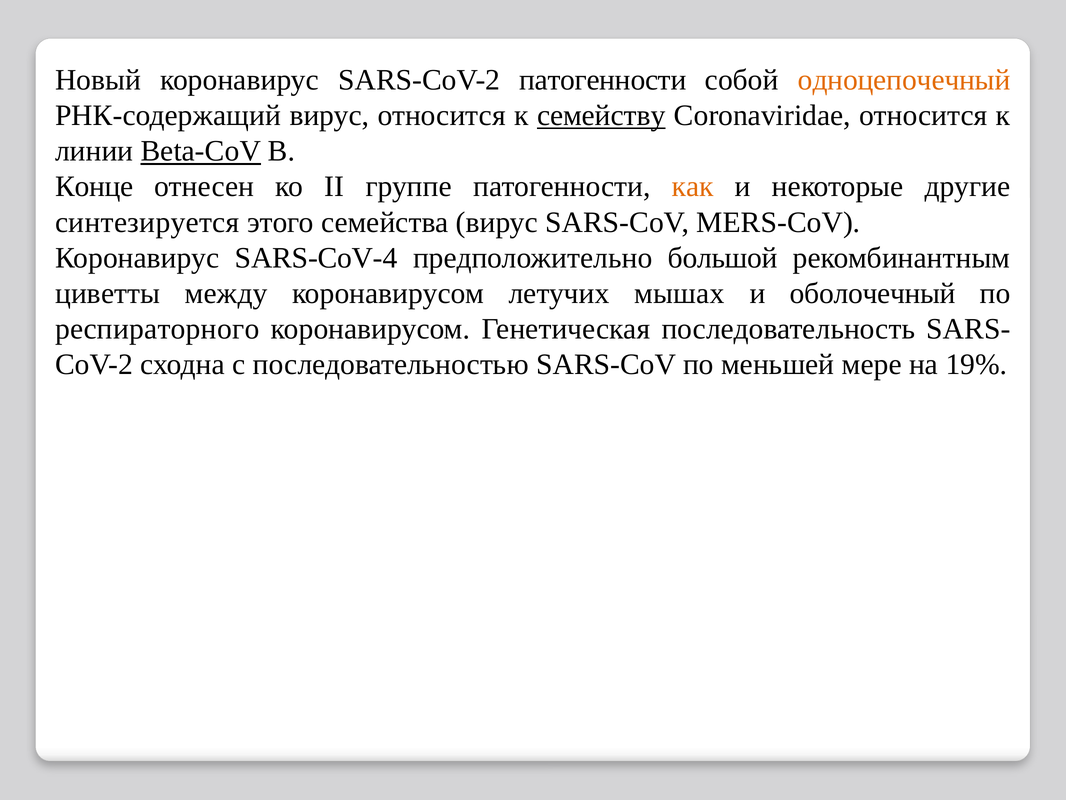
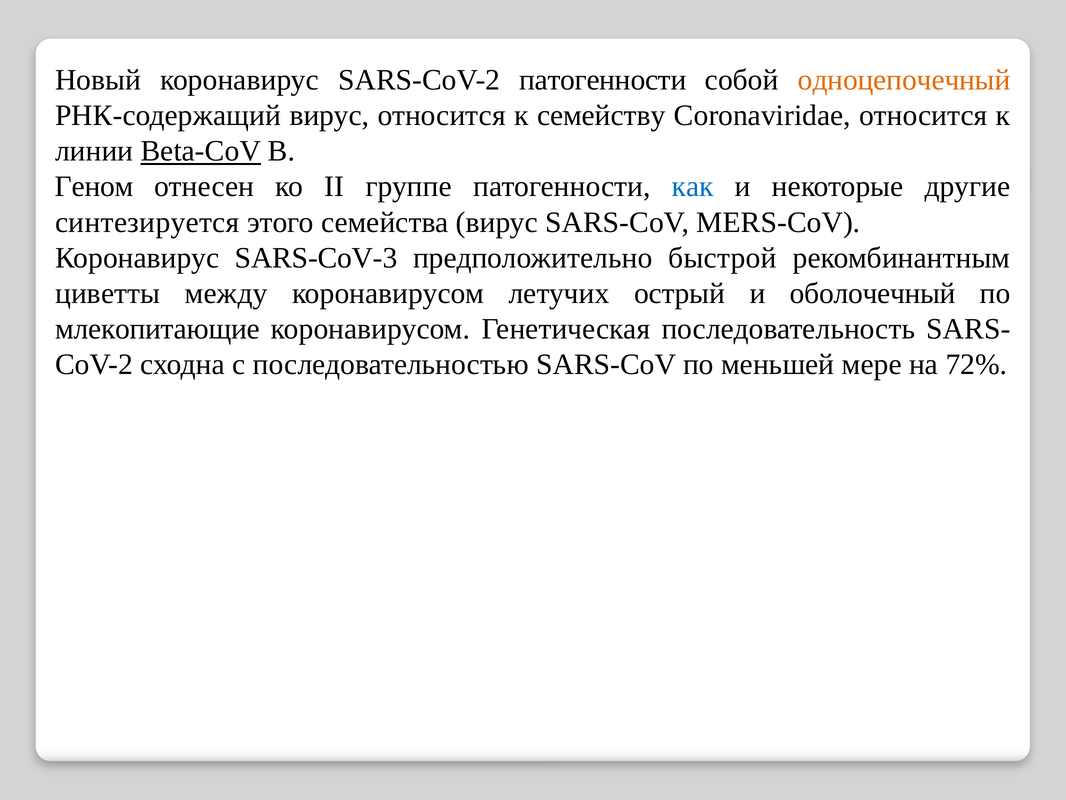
семейству underline: present -> none
Конце: Конце -> Геном
как colour: orange -> blue
SARS-CoV-4: SARS-CoV-4 -> SARS-CoV-3
большой: большой -> быстрой
мышах: мышах -> острый
респираторного: респираторного -> млекопитающие
19%: 19% -> 72%
